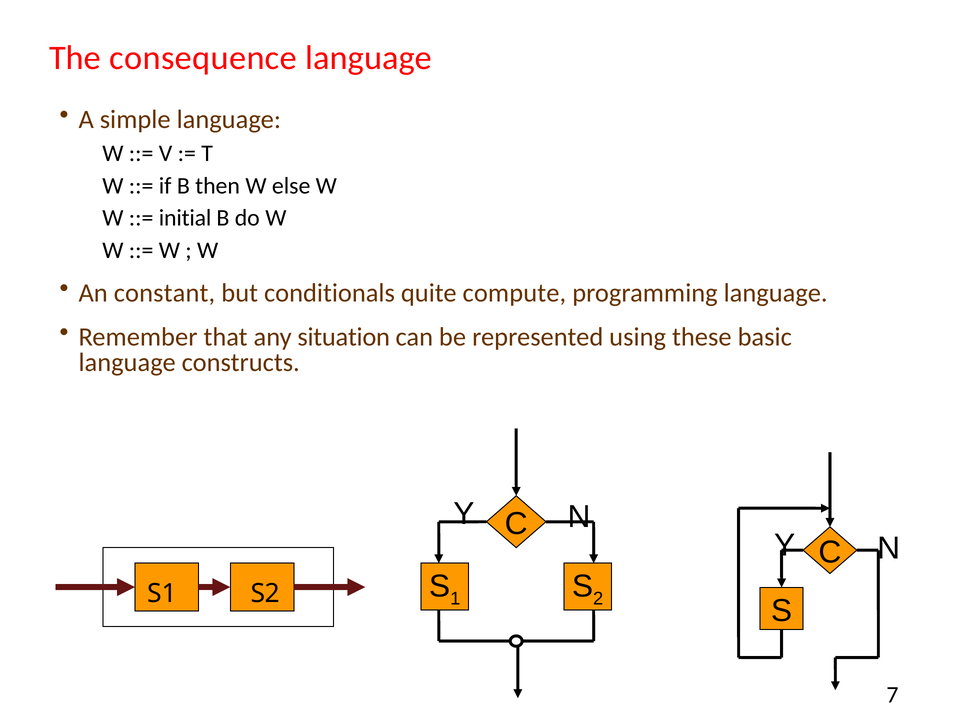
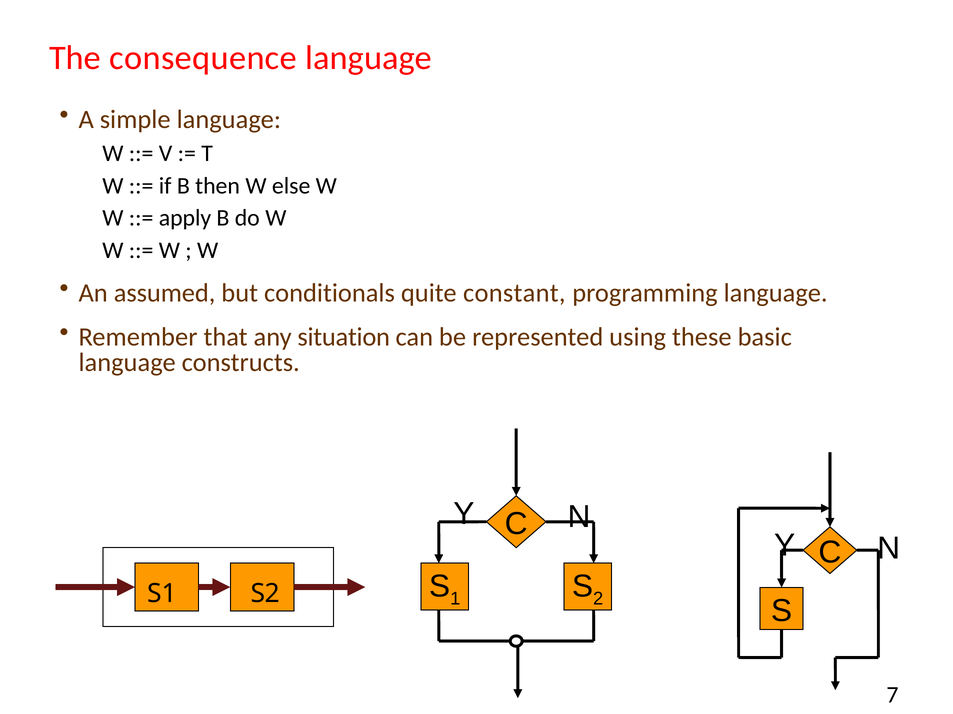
initial: initial -> apply
constant: constant -> assumed
compute: compute -> constant
